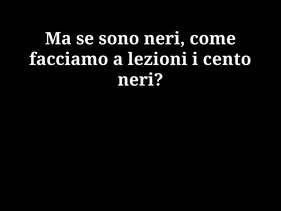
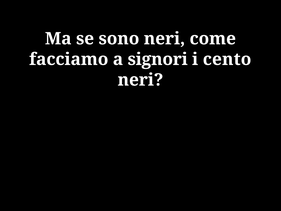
lezioni: lezioni -> signori
